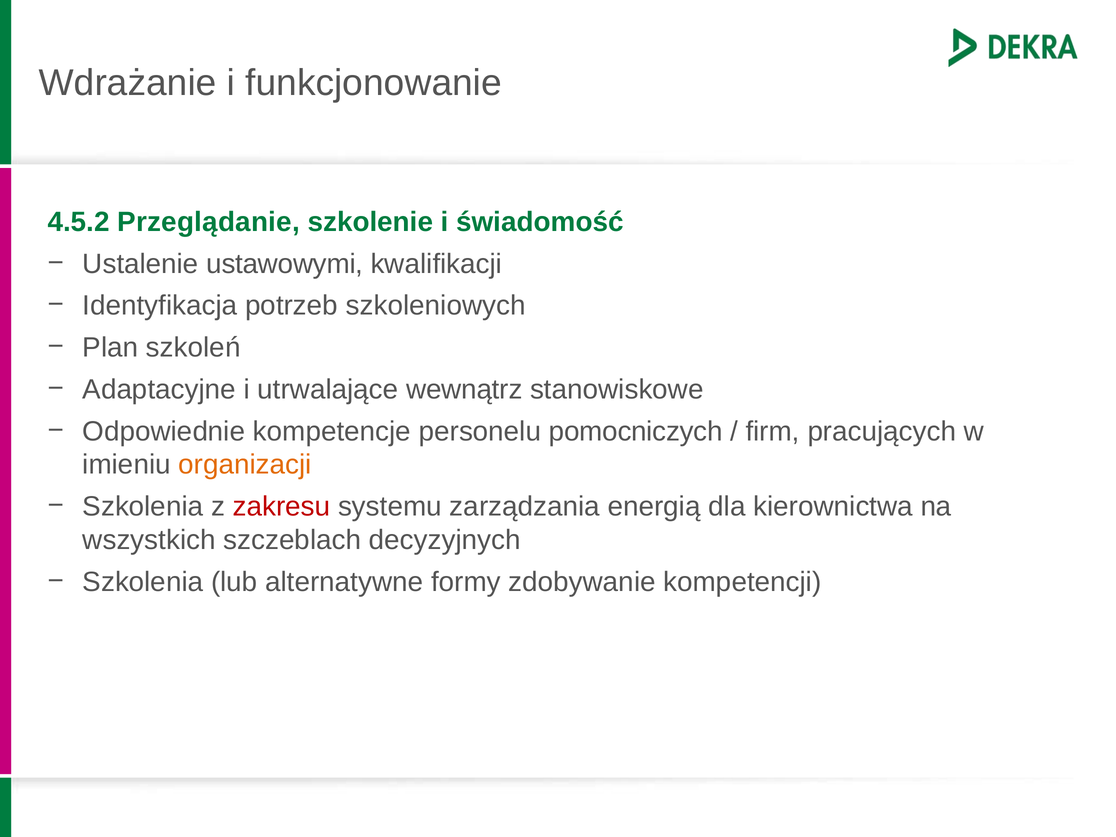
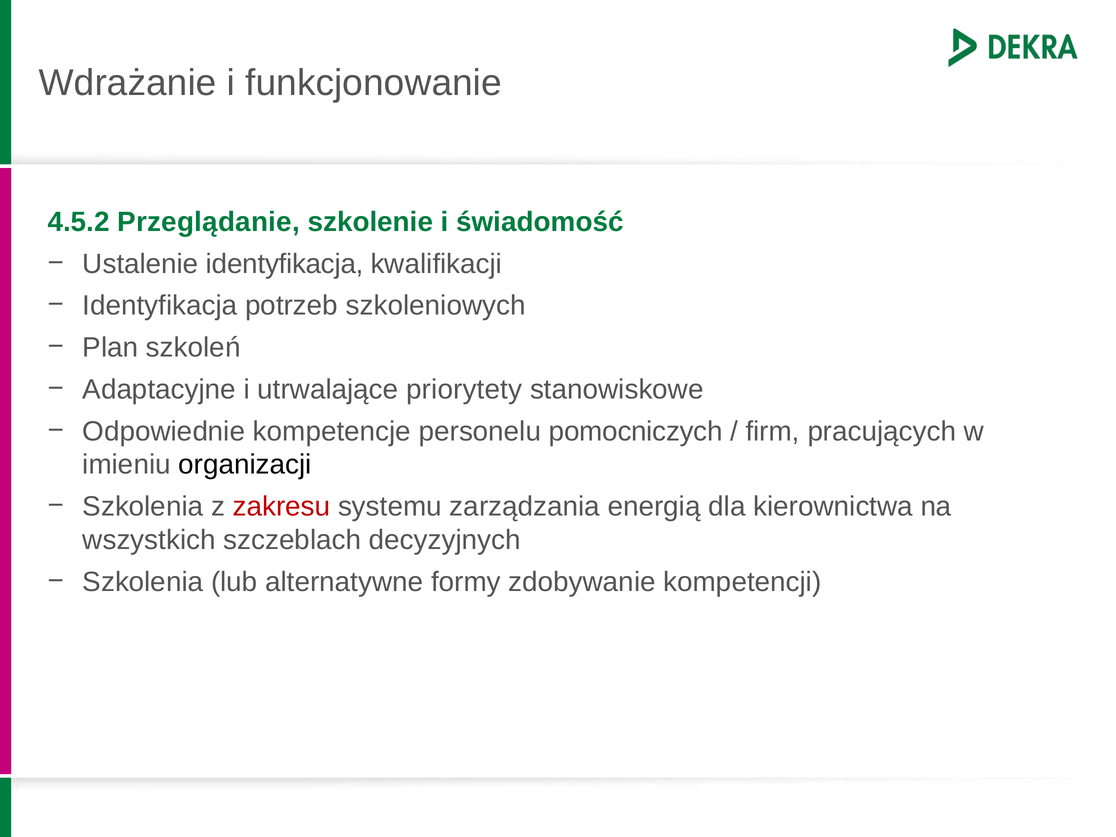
Ustalenie ustawowymi: ustawowymi -> identyfikacja
wewnątrz: wewnątrz -> priorytety
organizacji colour: orange -> black
